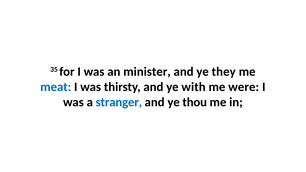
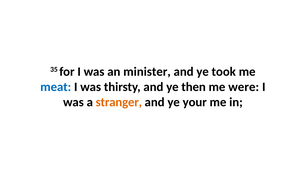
they: they -> took
with: with -> then
stranger colour: blue -> orange
thou: thou -> your
